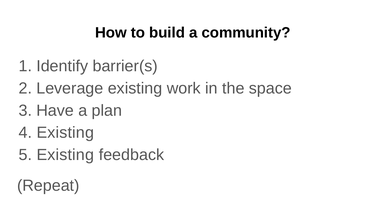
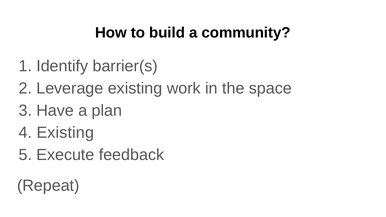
Existing at (65, 155): Existing -> Execute
